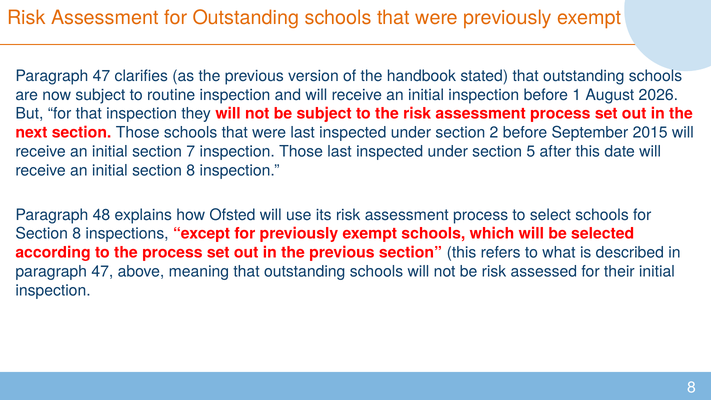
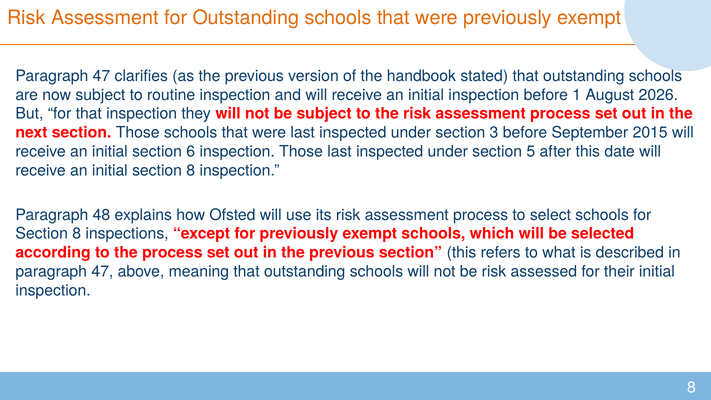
2: 2 -> 3
7: 7 -> 6
